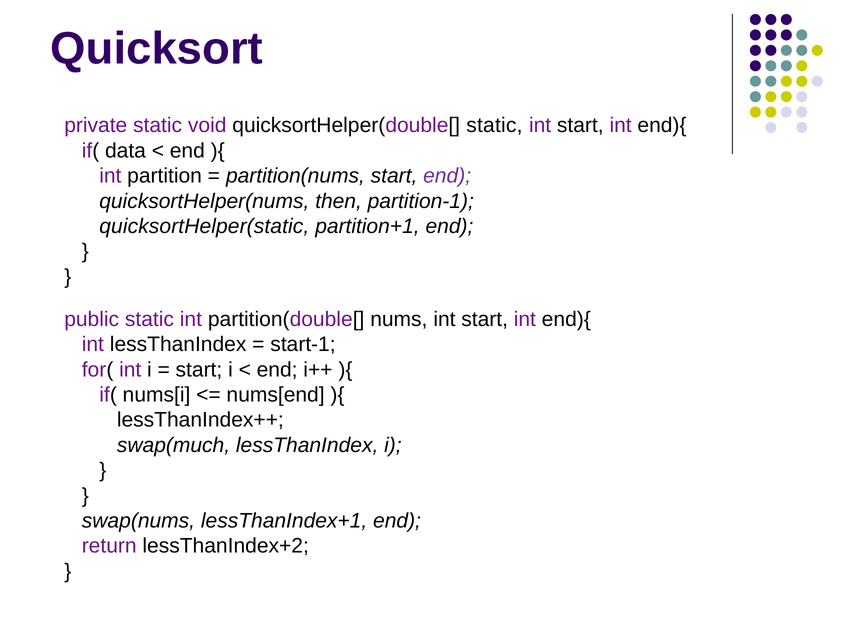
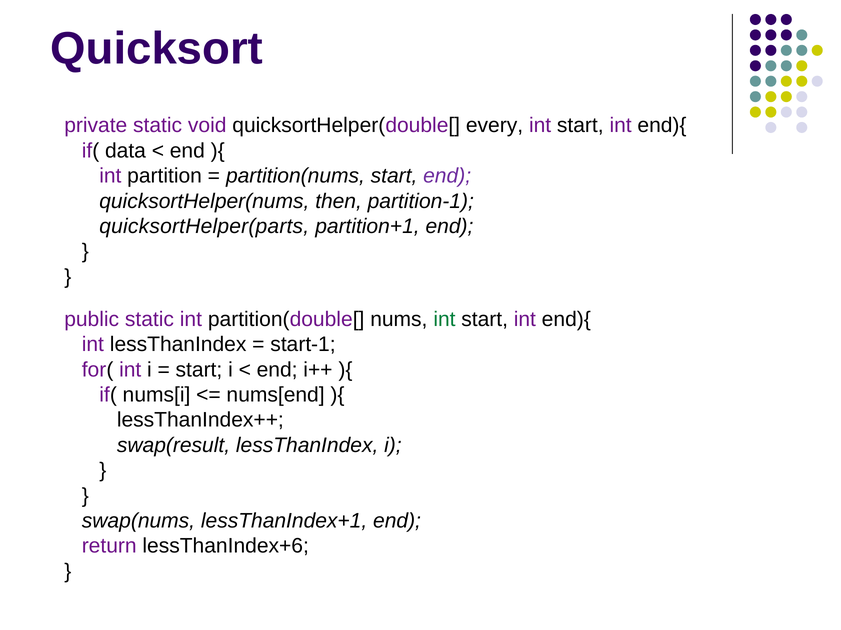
quicksortHelper(double[ static: static -> every
quicksortHelper(static: quicksortHelper(static -> quicksortHelper(parts
int at (444, 320) colour: black -> green
swap(much: swap(much -> swap(result
lessThanIndex+2: lessThanIndex+2 -> lessThanIndex+6
